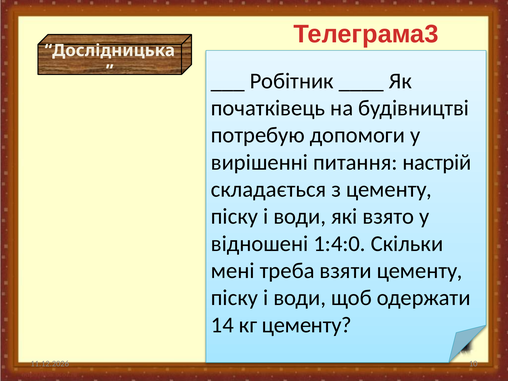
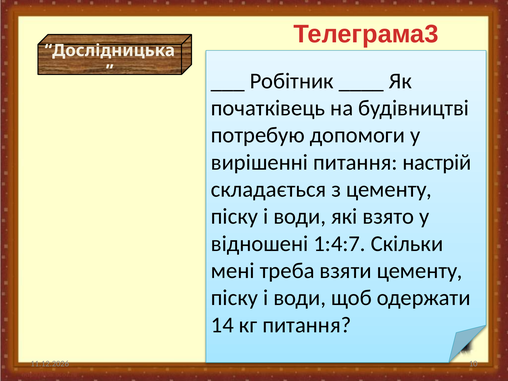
1:4:0: 1:4:0 -> 1:4:7
кг цементу: цементу -> питання
